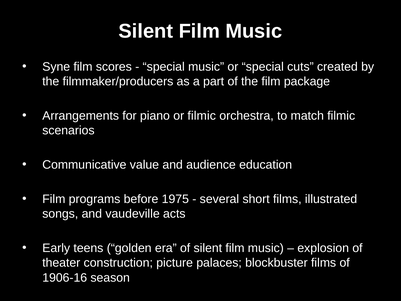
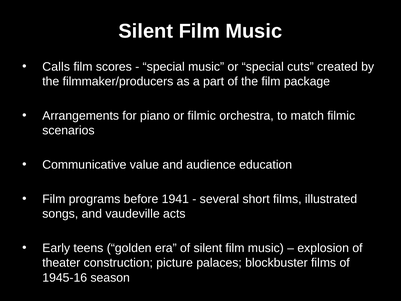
Syne: Syne -> Calls
1975: 1975 -> 1941
1906-16: 1906-16 -> 1945-16
